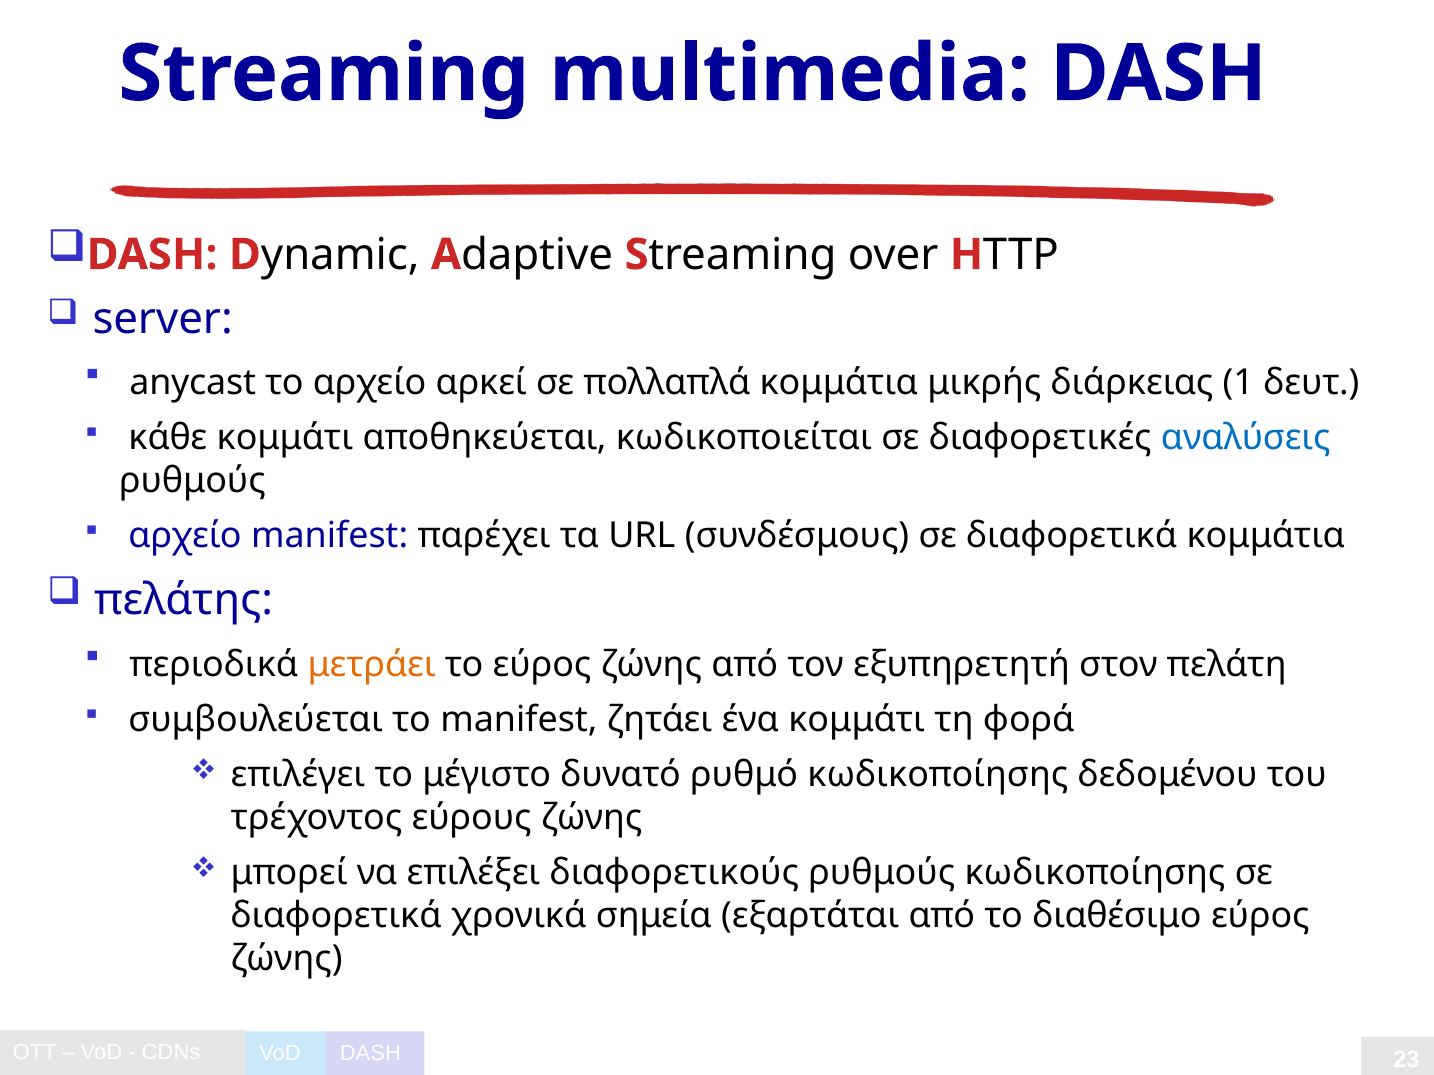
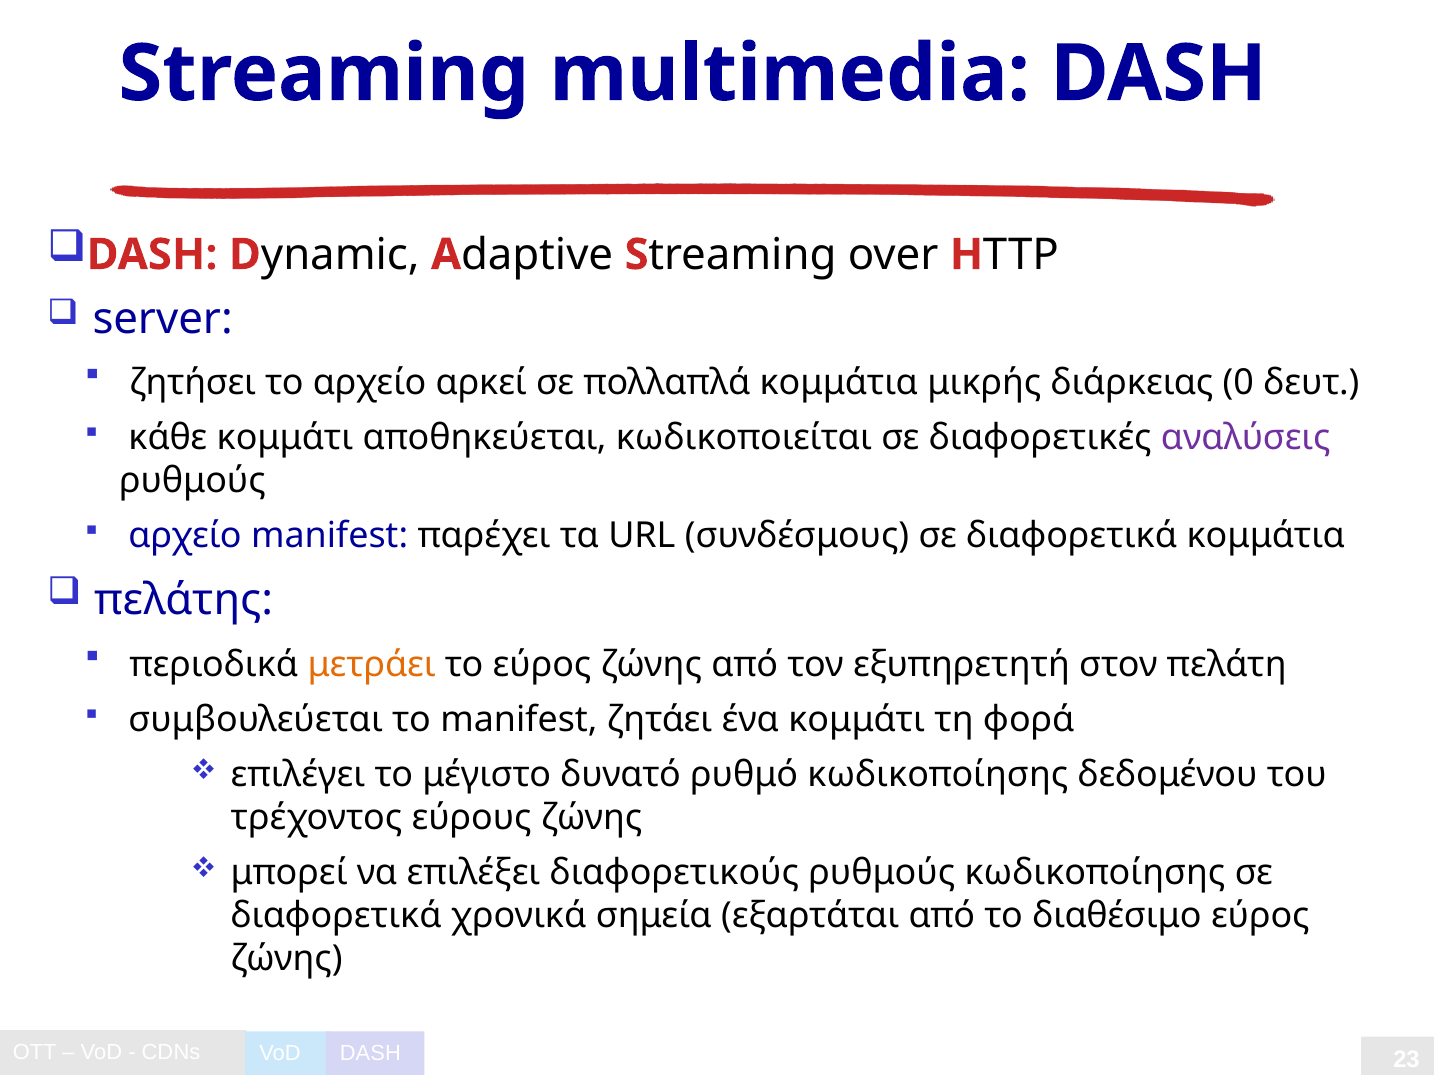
anycast: anycast -> ζητήσει
1: 1 -> 0
αναλύσεις colour: blue -> purple
